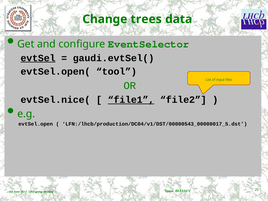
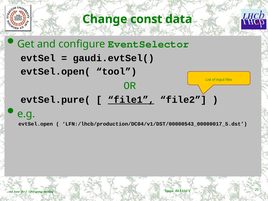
trees: trees -> const
evtSel underline: present -> none
evtSel.nice(: evtSel.nice( -> evtSel.pure(
